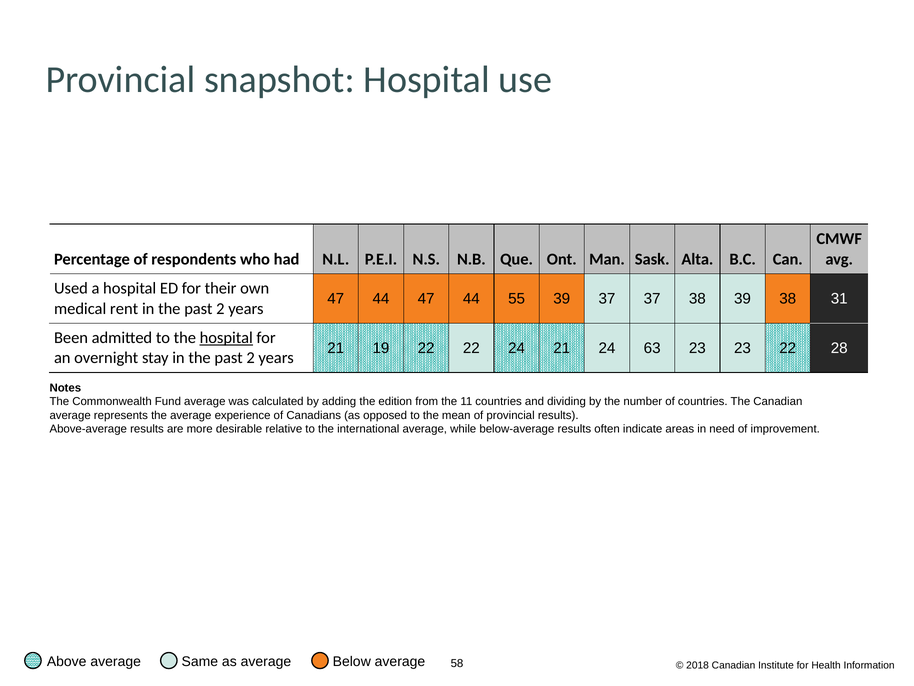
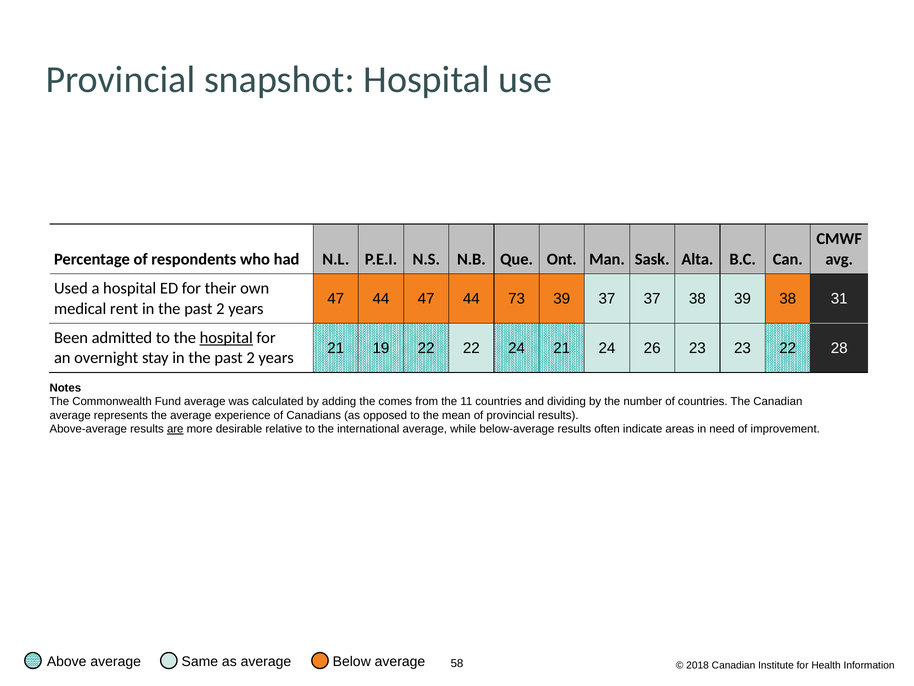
55: 55 -> 73
63: 63 -> 26
edition: edition -> comes
are underline: none -> present
